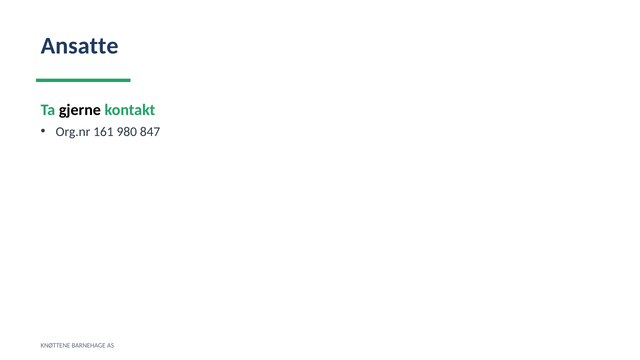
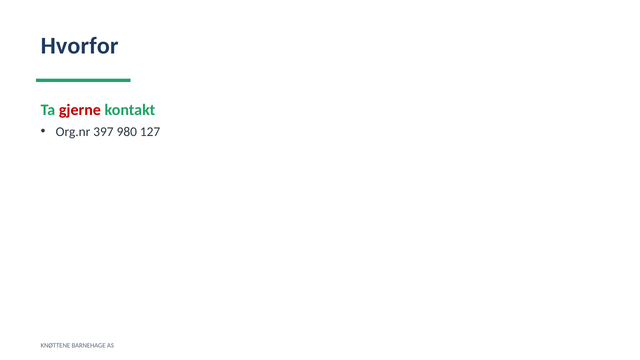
Ansatte: Ansatte -> Hvorfor
gjerne colour: black -> red
161: 161 -> 397
847: 847 -> 127
